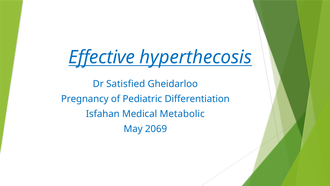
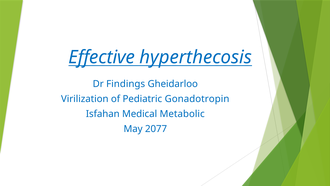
Satisfied: Satisfied -> Findings
Pregnancy: Pregnancy -> Virilization
Differentiation: Differentiation -> Gonadotropin
2069: 2069 -> 2077
